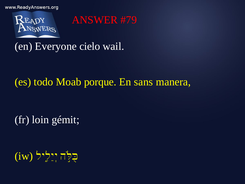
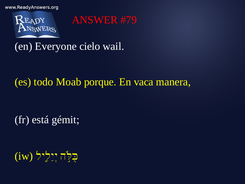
sans: sans -> vaca
loin: loin -> está
